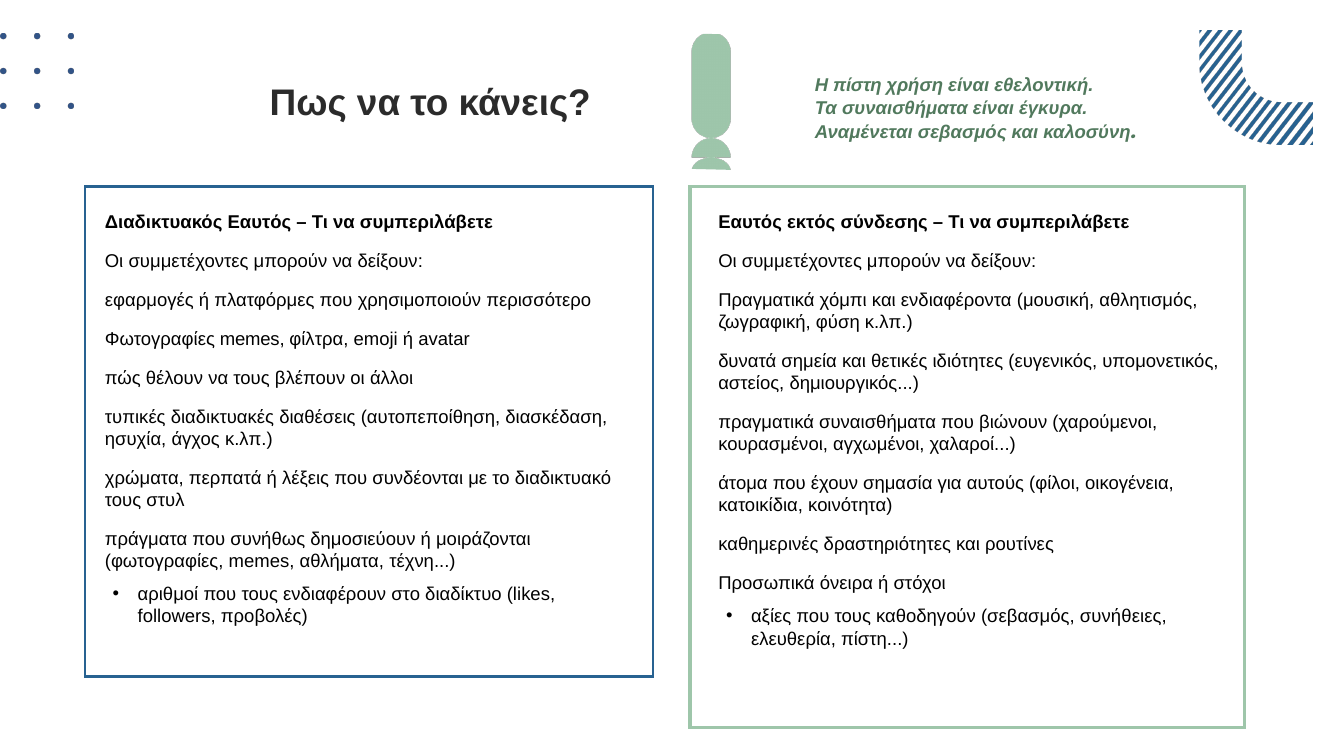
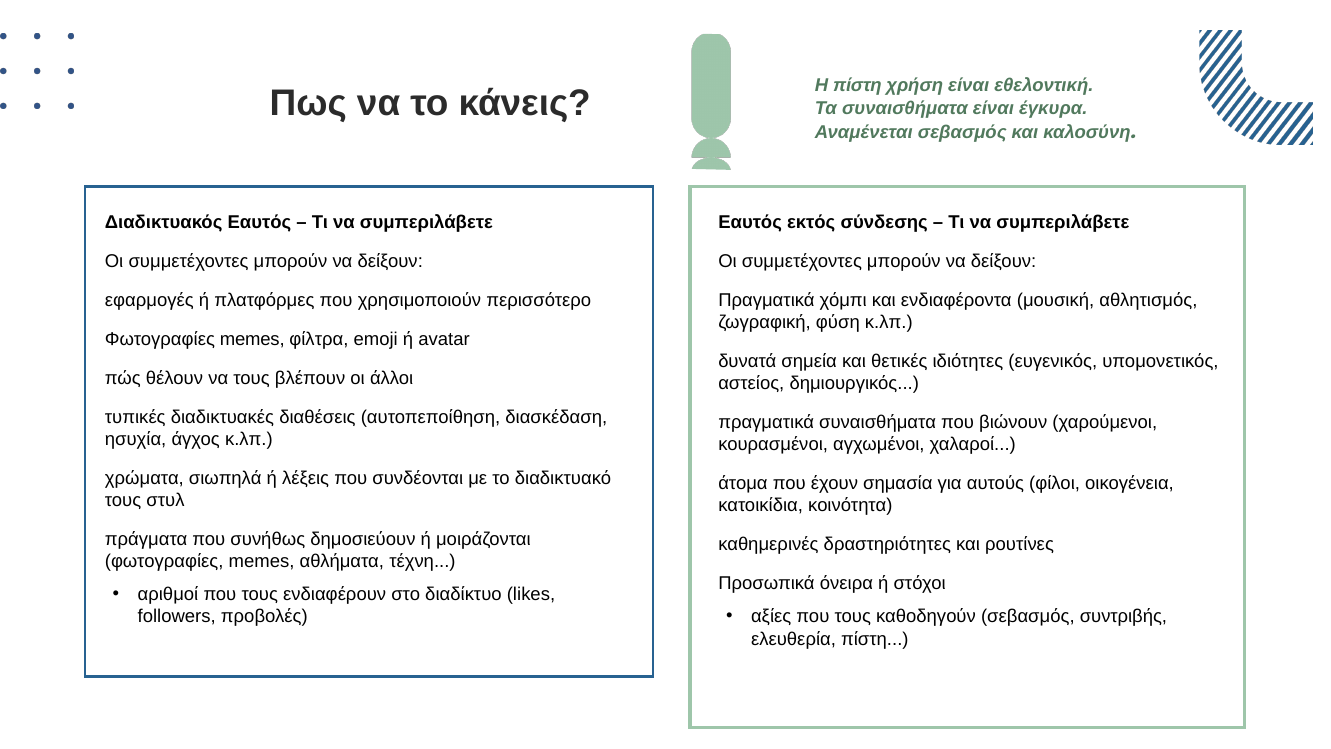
περπατά: περπατά -> σιωπηλά
συνήθειες: συνήθειες -> συντριβής
